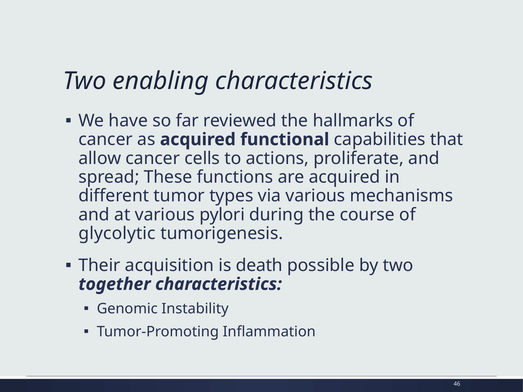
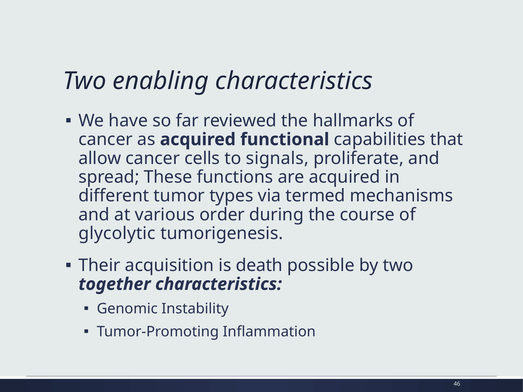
actions: actions -> signals
via various: various -> termed
pylori: pylori -> order
